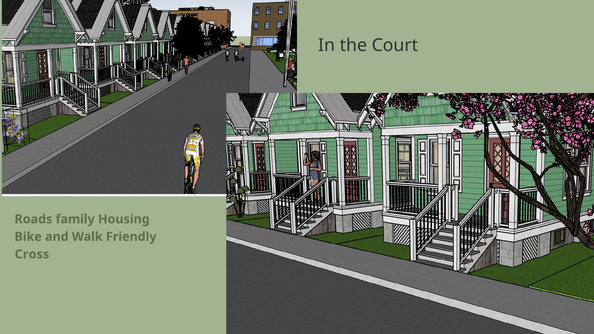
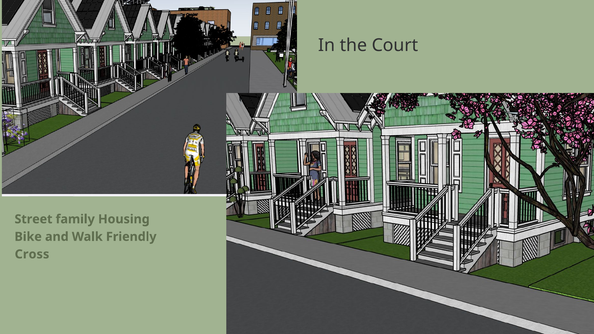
Roads: Roads -> Street
